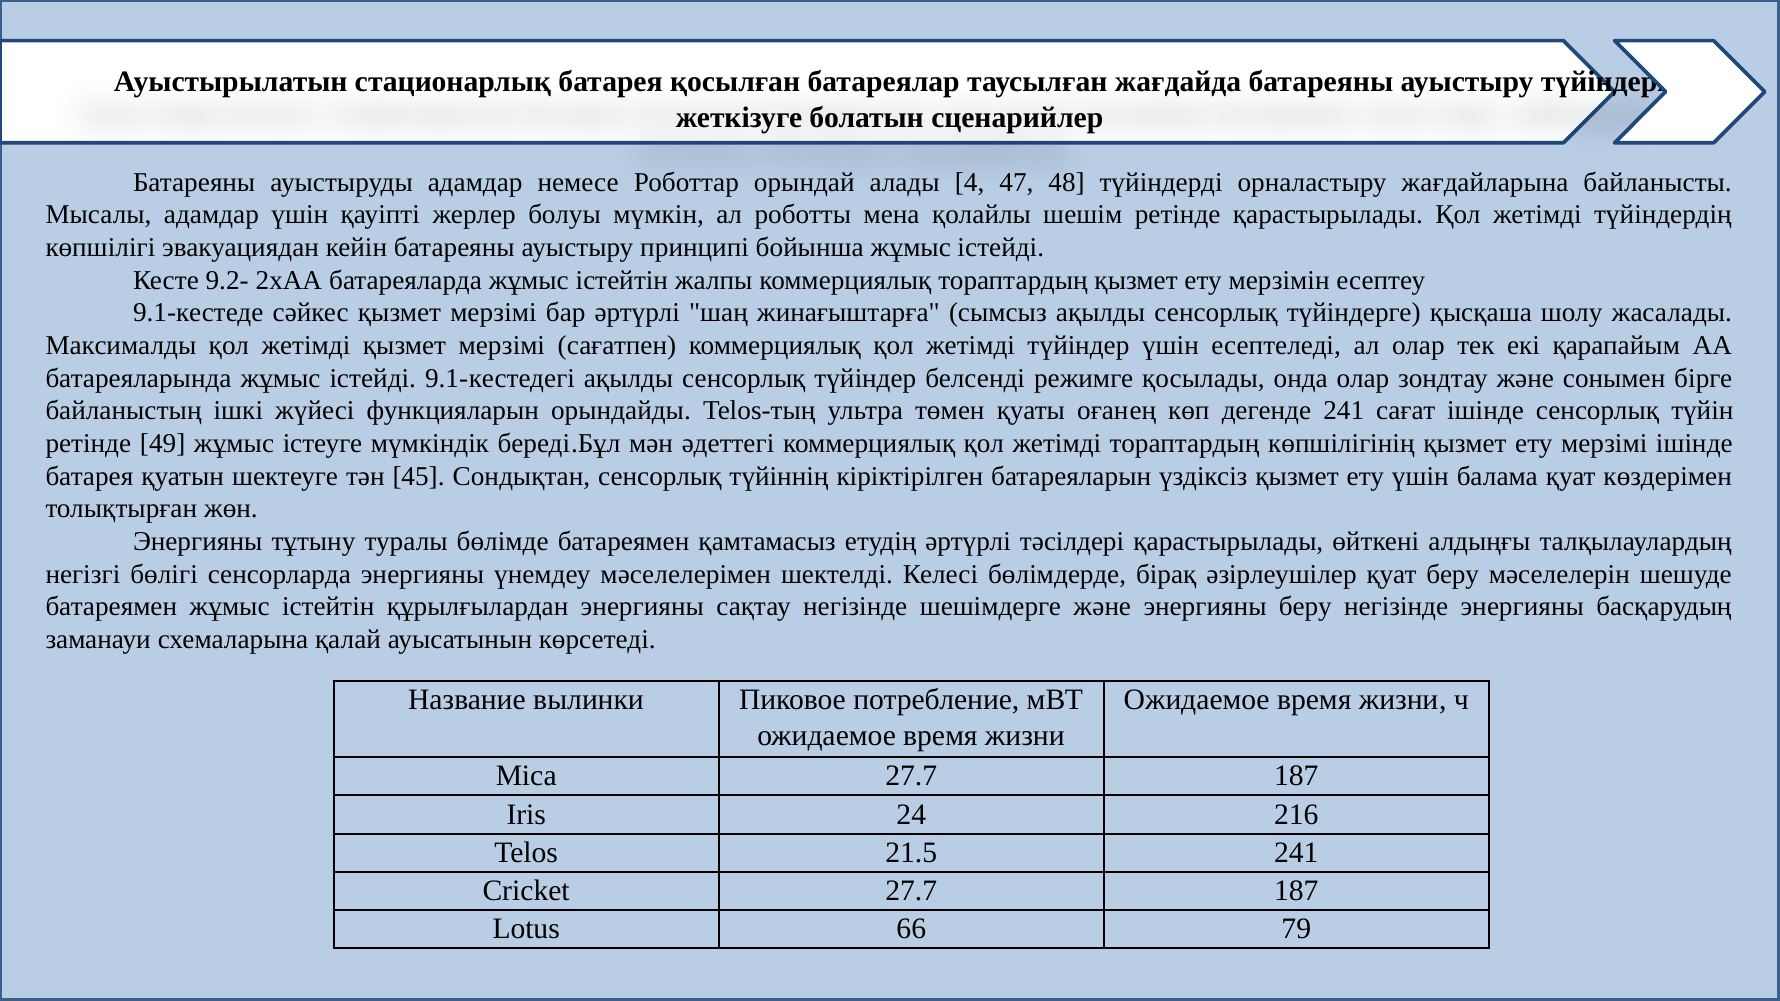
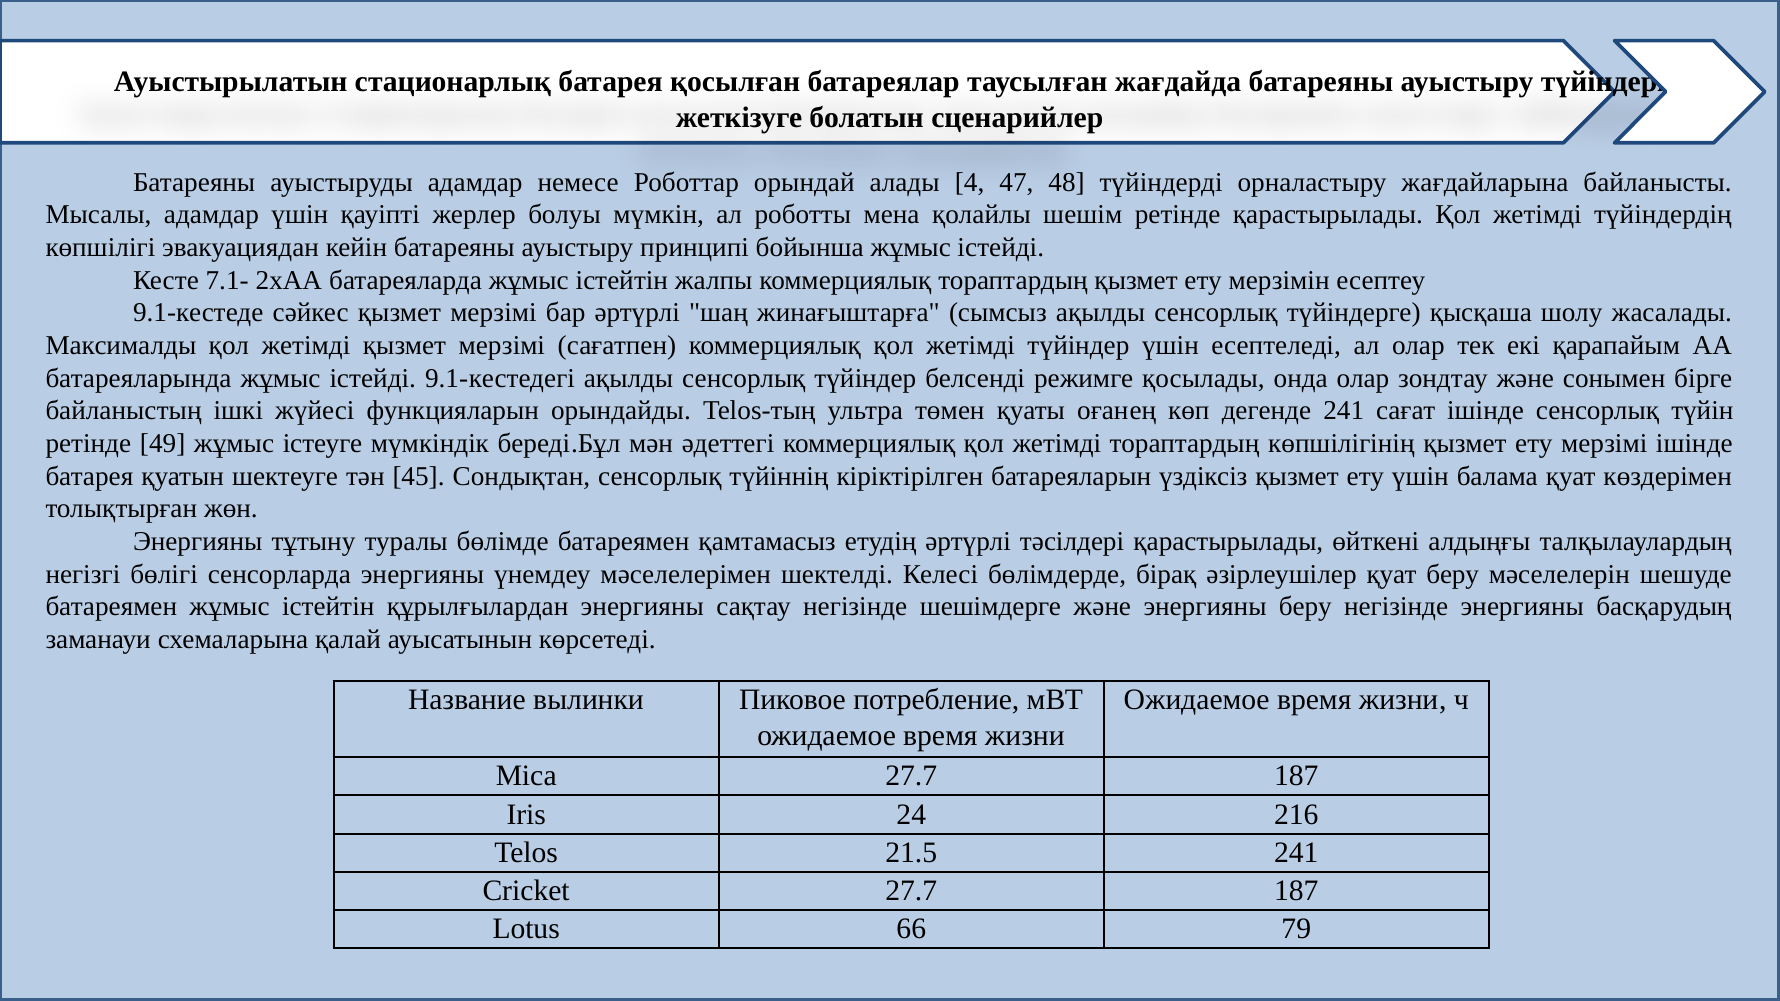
9.2-: 9.2- -> 7.1-
